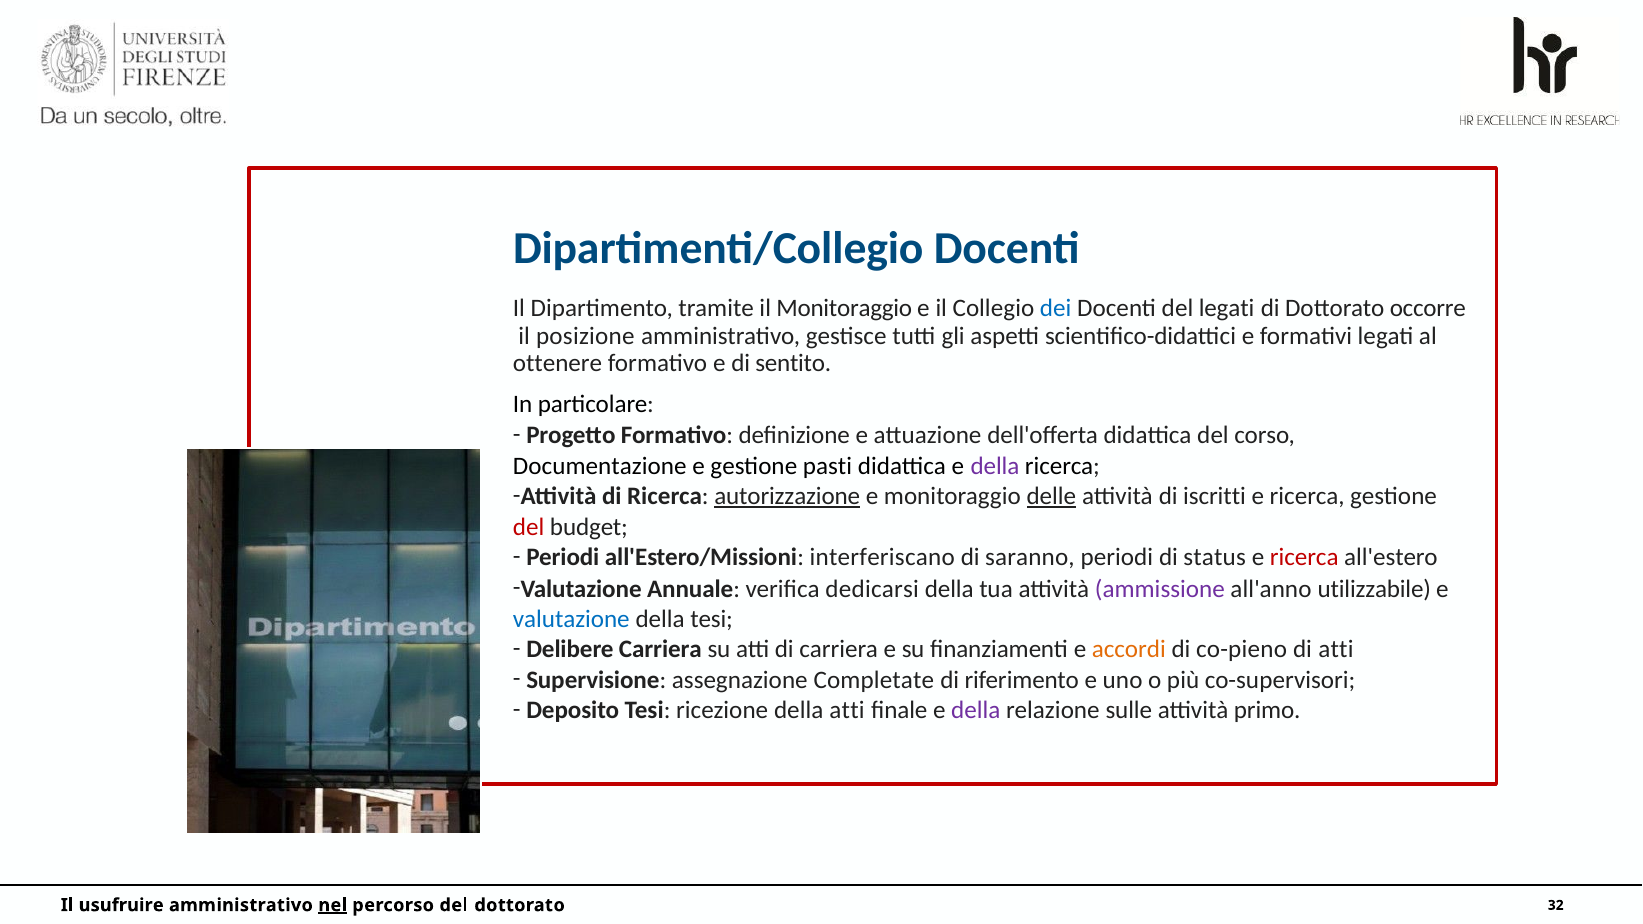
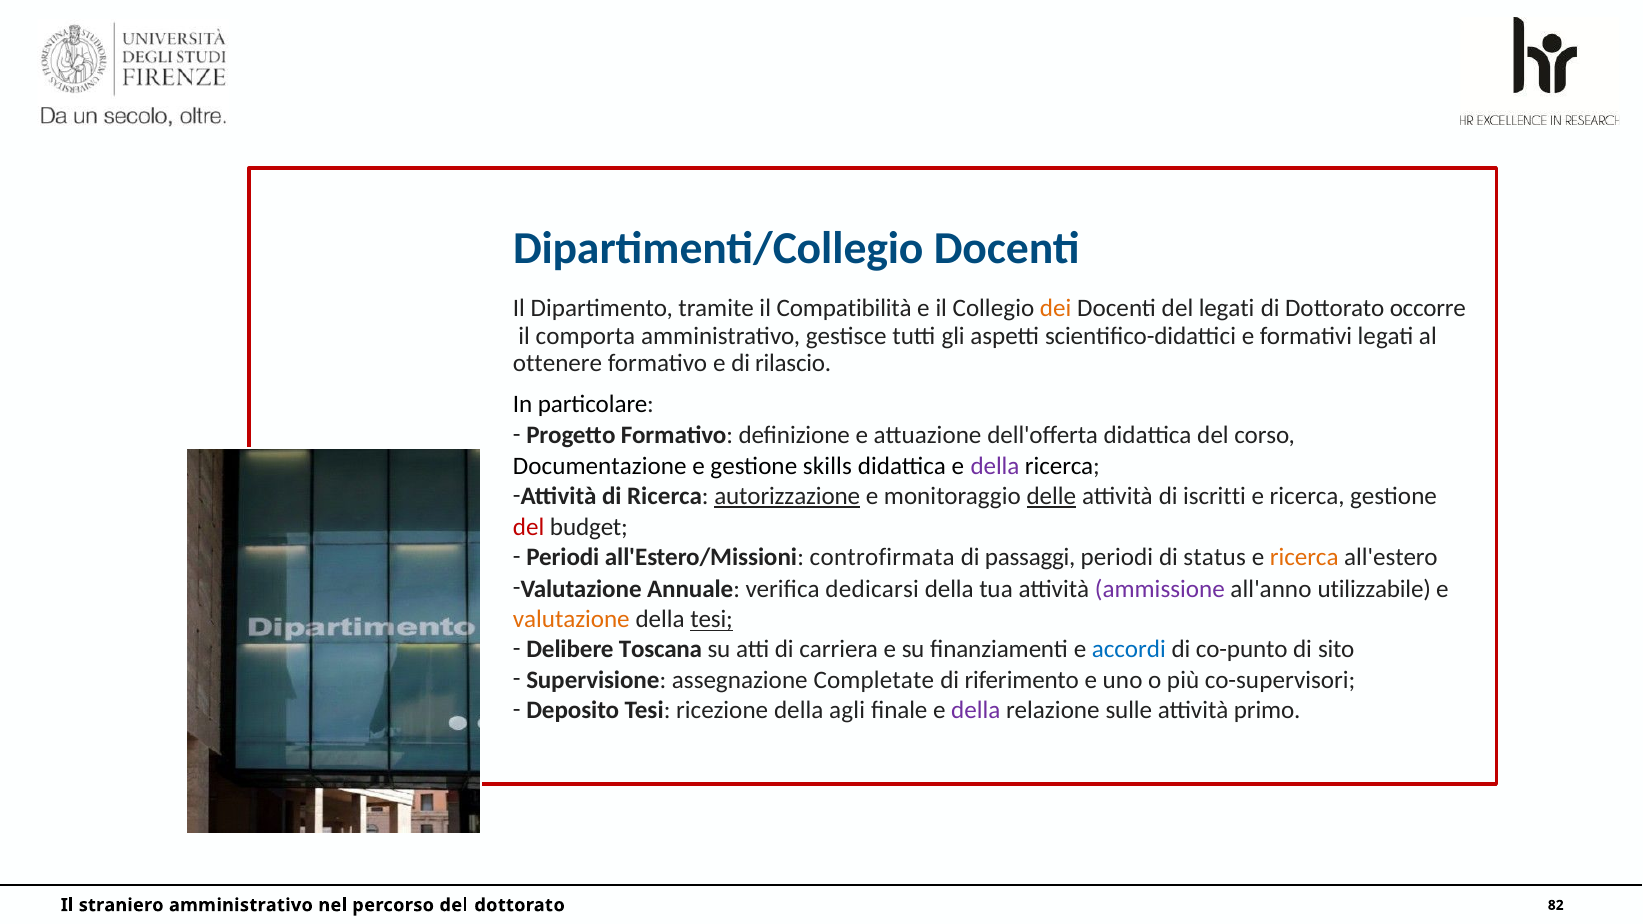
il Monitoraggio: Monitoraggio -> Compatibilità
dei colour: blue -> orange
posizione: posizione -> comporta
sentito: sentito -> rilascio
pasti: pasti -> skills
interferiscano: interferiscano -> controfirmata
saranno: saranno -> passaggi
ricerca at (1304, 558) colour: red -> orange
valutazione at (571, 620) colour: blue -> orange
tesi at (712, 620) underline: none -> present
Delibere Carriera: Carriera -> Toscana
accordi colour: orange -> blue
co-pieno: co-pieno -> co-punto
di atti: atti -> sito
della atti: atti -> agli
usufruire: usufruire -> straniero
nel underline: present -> none
32: 32 -> 82
